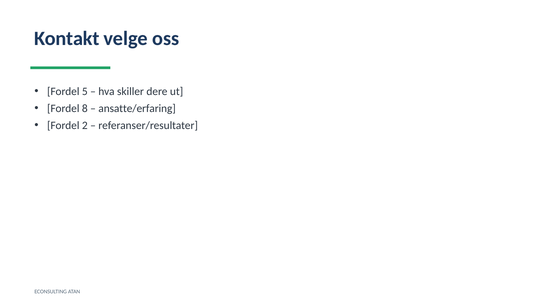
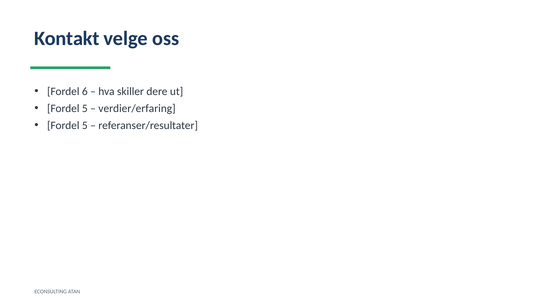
5: 5 -> 6
8 at (85, 109): 8 -> 5
ansatte/erfaring: ansatte/erfaring -> verdier/erfaring
2 at (85, 125): 2 -> 5
